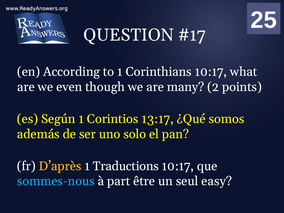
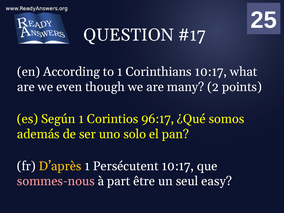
13:17: 13:17 -> 96:17
Traductions: Traductions -> Persécutent
sommes-nous colour: light blue -> pink
